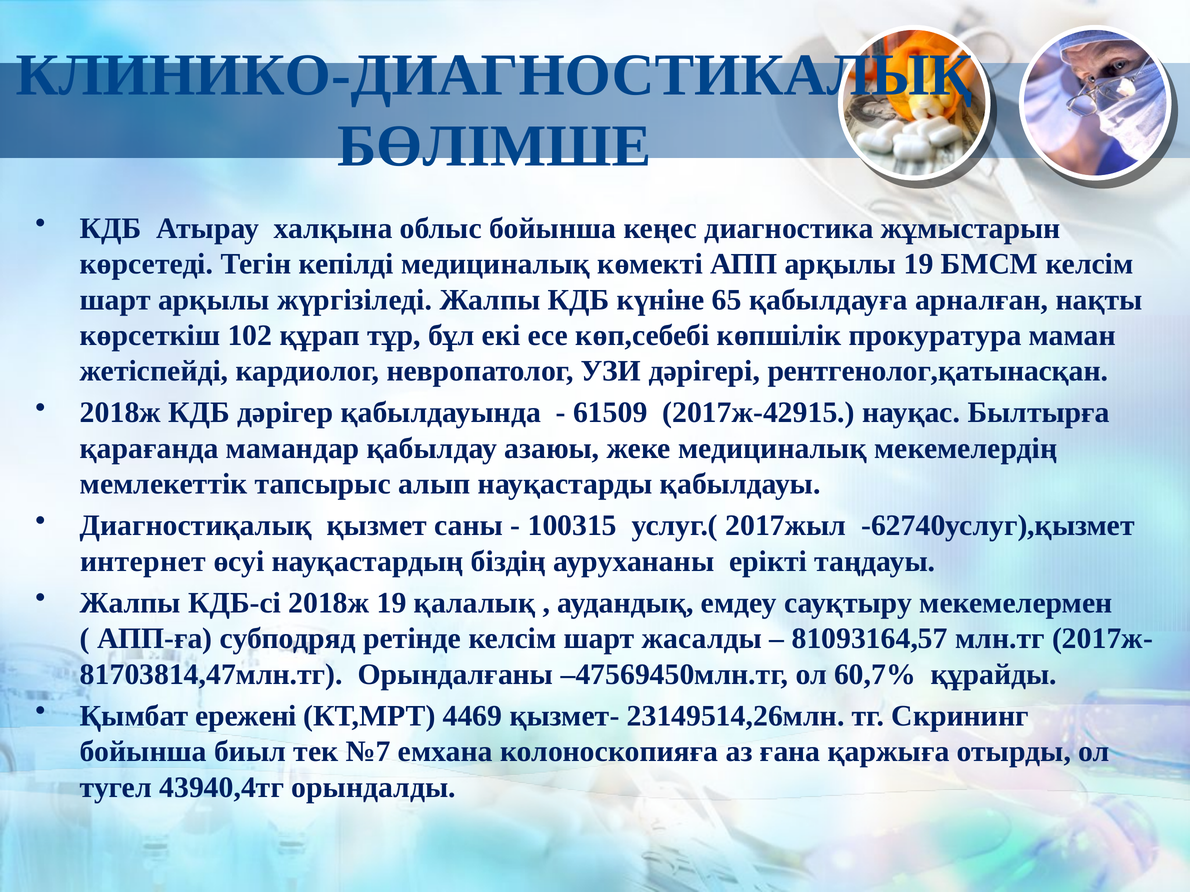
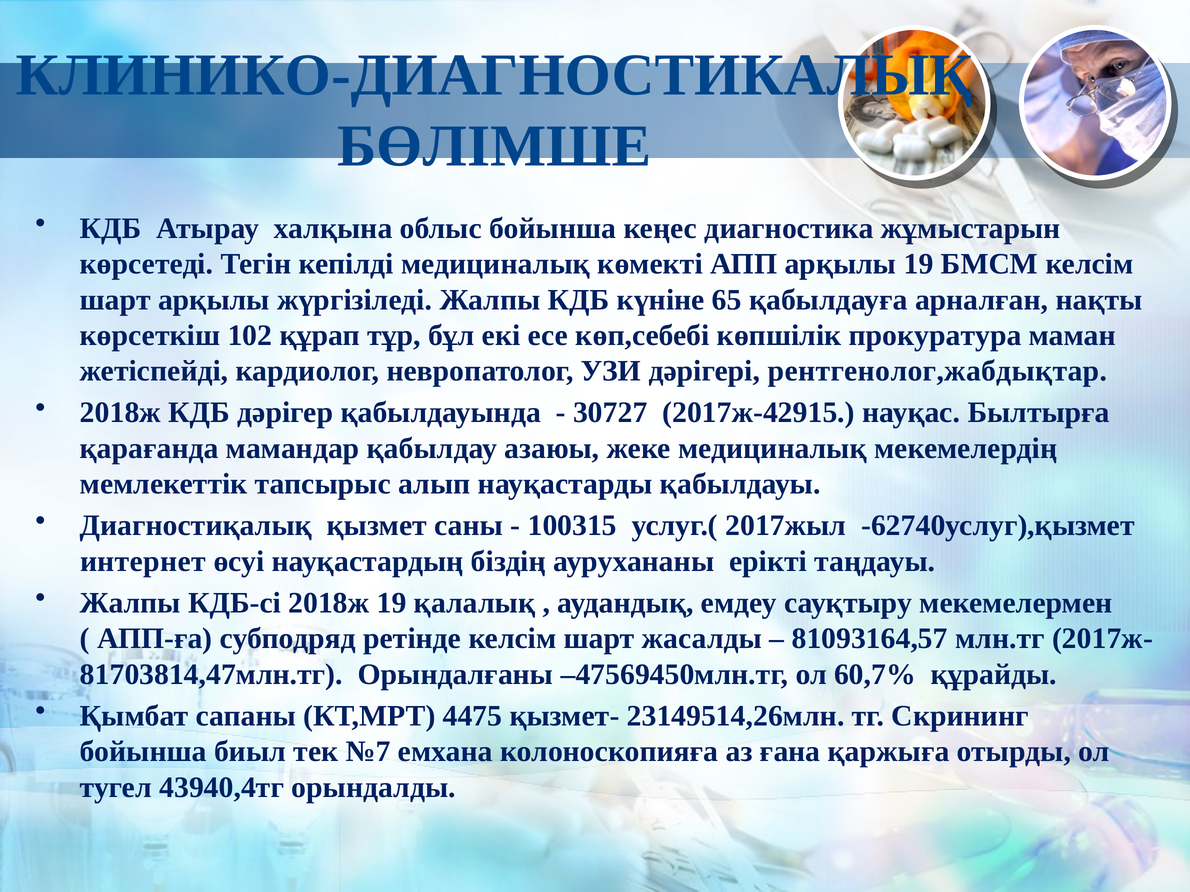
рентгенолог,қатынасқан: рентгенолог,қатынасқан -> рентгенолог,жабдықтар
61509: 61509 -> 30727
ережені: ережені -> сапаны
4469: 4469 -> 4475
